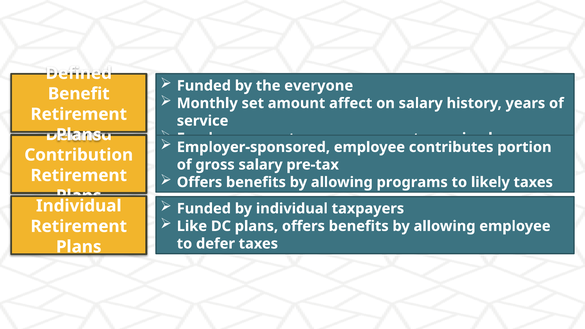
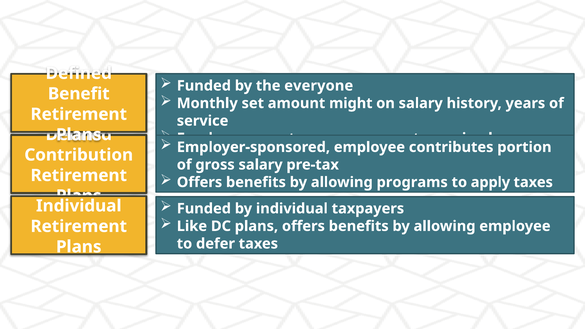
affect: affect -> might
likely: likely -> apply
